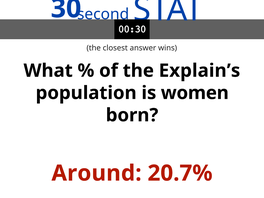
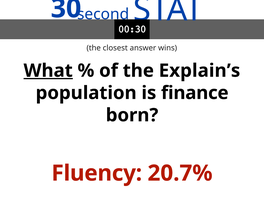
What underline: none -> present
women: women -> finance
Around: Around -> Fluency
